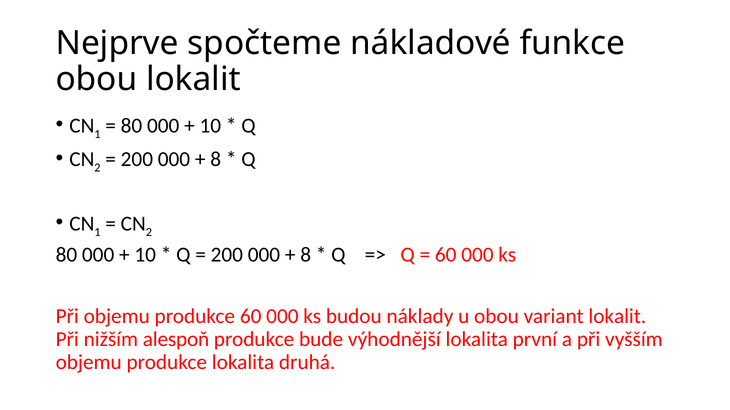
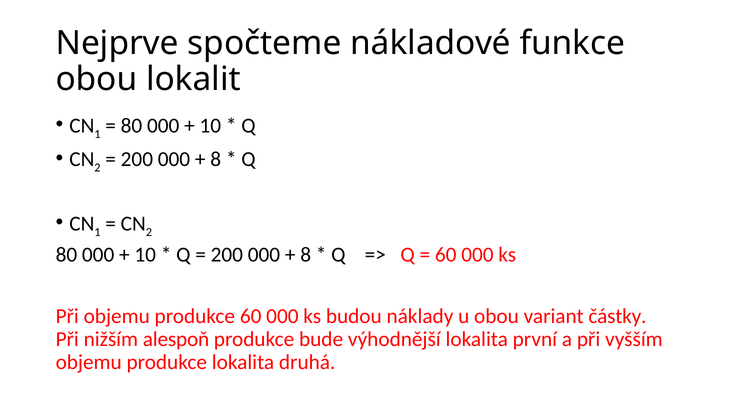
variant lokalit: lokalit -> částky
